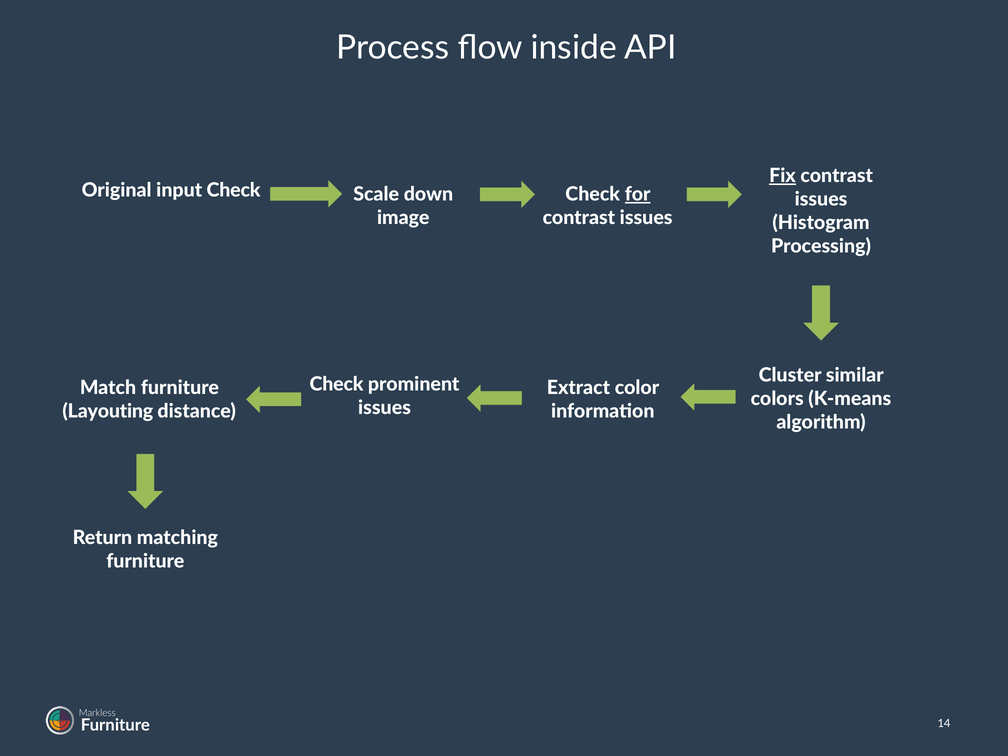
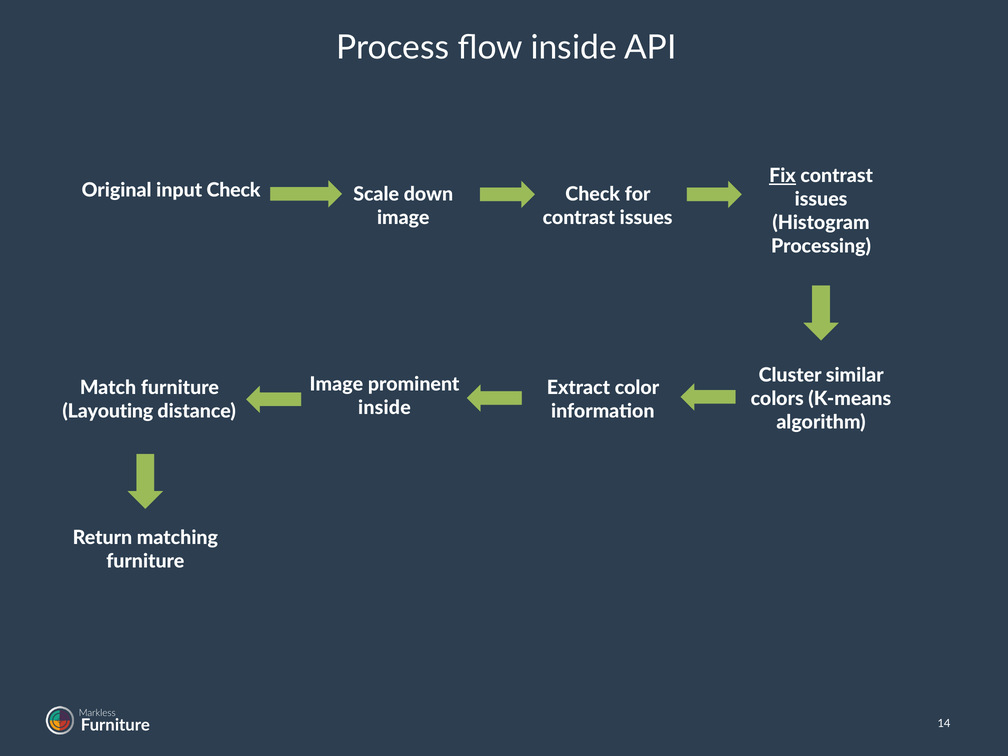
for underline: present -> none
Check at (337, 384): Check -> Image
issues at (385, 408): issues -> inside
